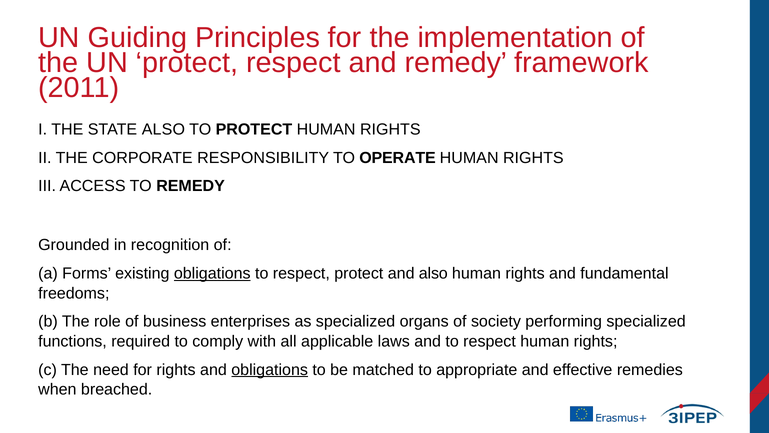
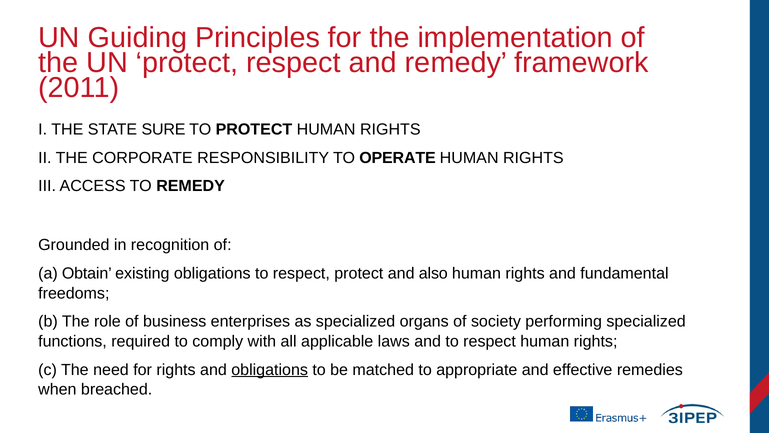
STATE ALSO: ALSO -> SURE
Forms: Forms -> Obtain
obligations at (212, 273) underline: present -> none
